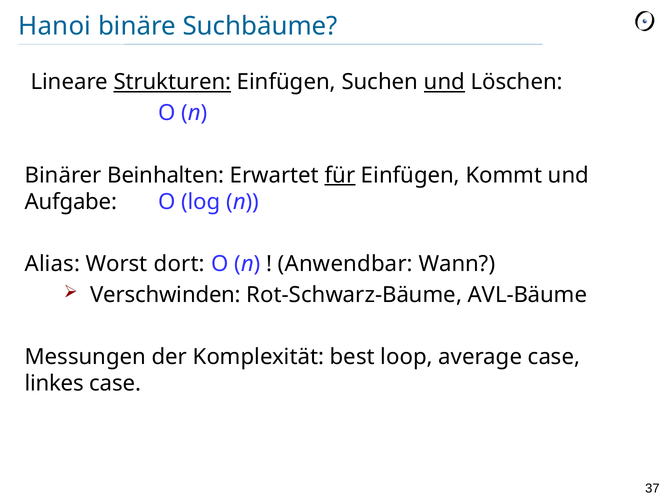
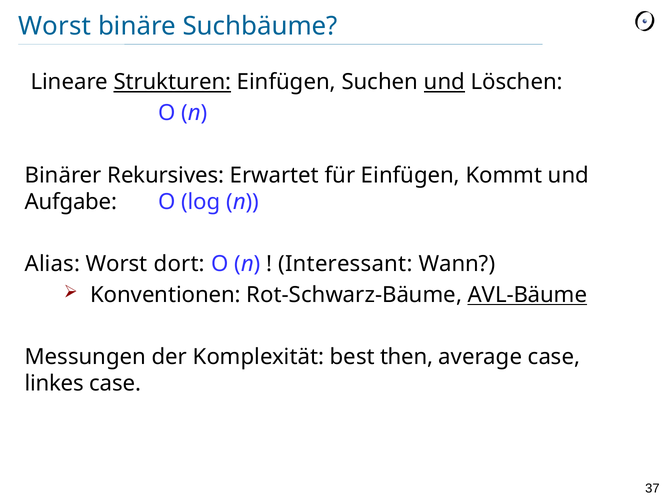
Hanoi at (55, 26): Hanoi -> Worst
Beinhalten: Beinhalten -> Rekursives
für underline: present -> none
Anwendbar: Anwendbar -> Interessant
Verschwinden: Verschwinden -> Konventionen
AVL-Bäume underline: none -> present
loop: loop -> then
